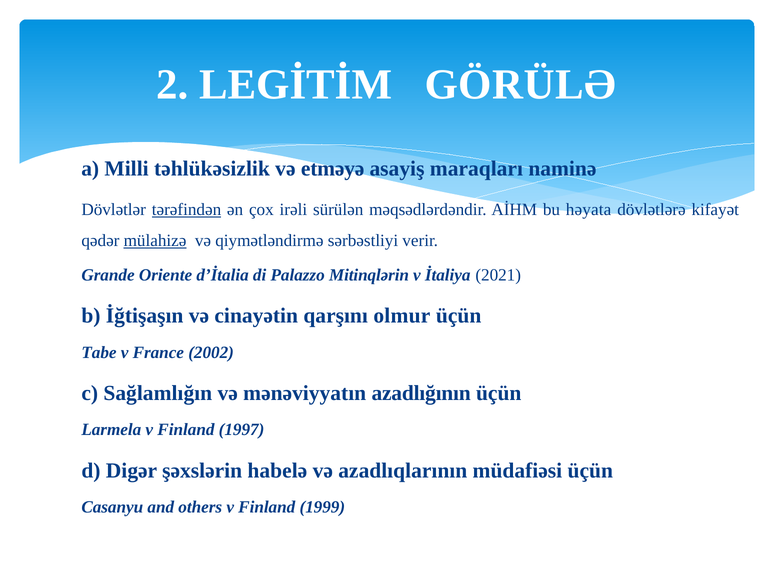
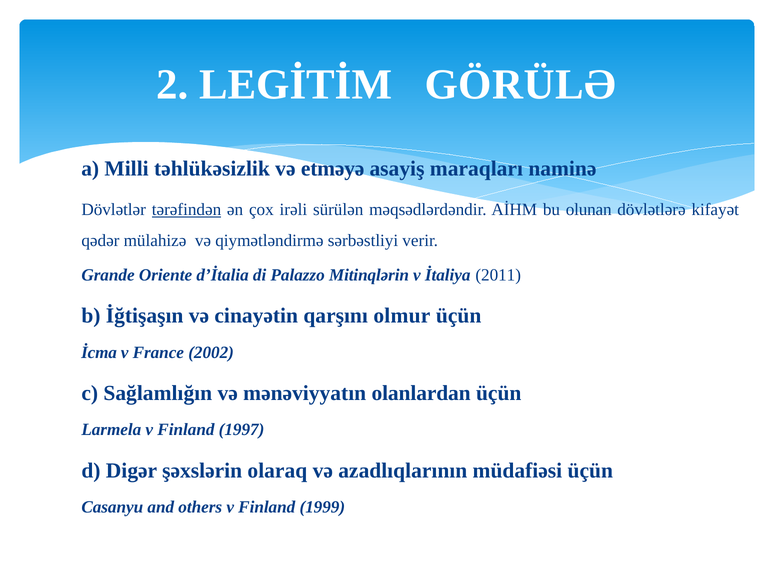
həyata: həyata -> olunan
mülahizə underline: present -> none
2021: 2021 -> 2011
Tabe: Tabe -> İcma
azadlığının: azadlığının -> olanlardan
habelə: habelə -> olaraq
